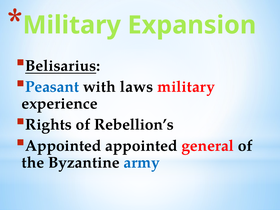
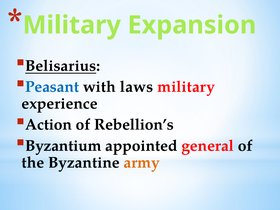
Rights: Rights -> Action
Appointed at (63, 146): Appointed -> Byzantium
army colour: blue -> orange
